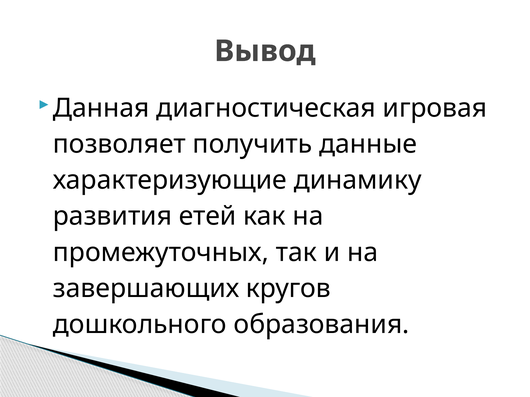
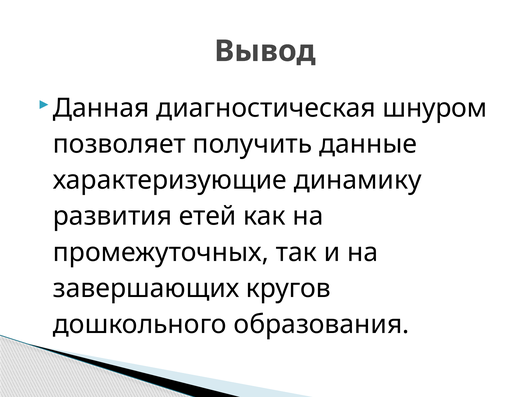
игровая: игровая -> шнуром
